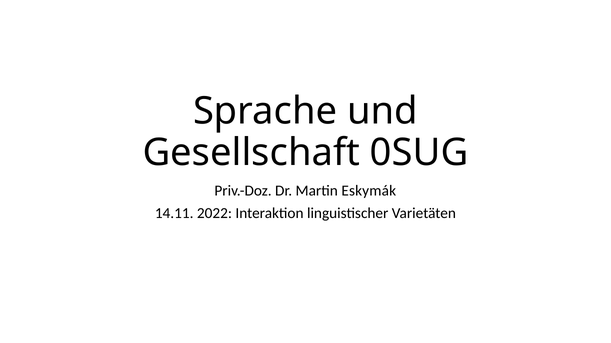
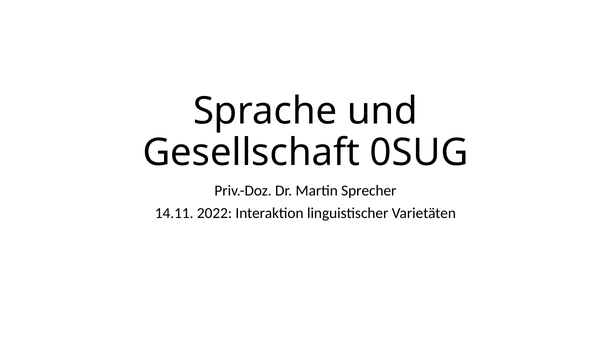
Eskymák: Eskymák -> Sprecher
